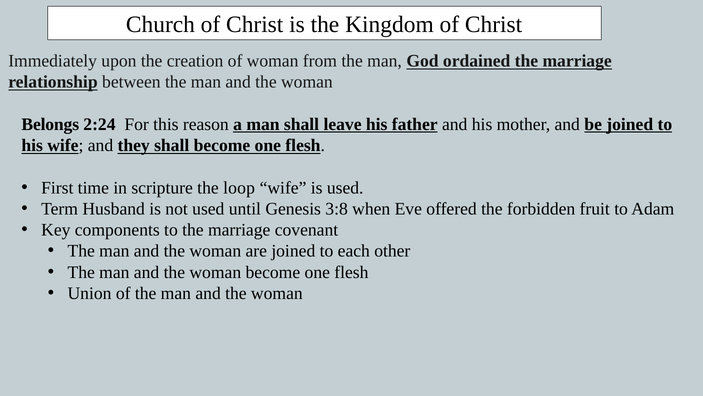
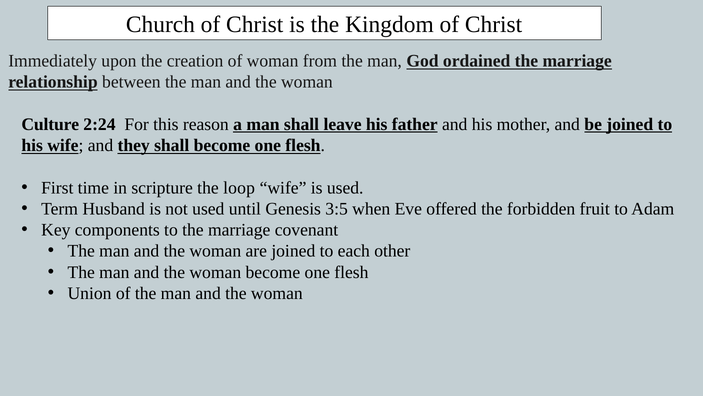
Belongs: Belongs -> Culture
3:8: 3:8 -> 3:5
